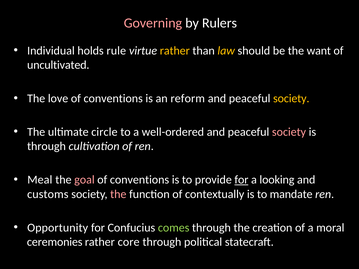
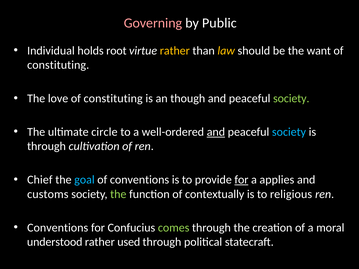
Rulers: Rulers -> Public
rule: rule -> root
uncultivated at (58, 65): uncultivated -> constituting
conventions at (113, 99): conventions -> constituting
reform: reform -> though
society at (291, 99) colour: yellow -> light green
and at (216, 132) underline: none -> present
society at (289, 132) colour: pink -> light blue
Meal: Meal -> Chief
goal colour: pink -> light blue
looking: looking -> applies
the at (118, 194) colour: pink -> light green
mandate: mandate -> religious
Opportunity at (58, 228): Opportunity -> Conventions
ceremonies: ceremonies -> understood
core: core -> used
